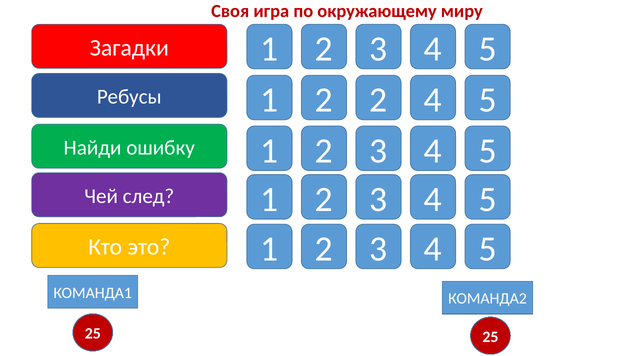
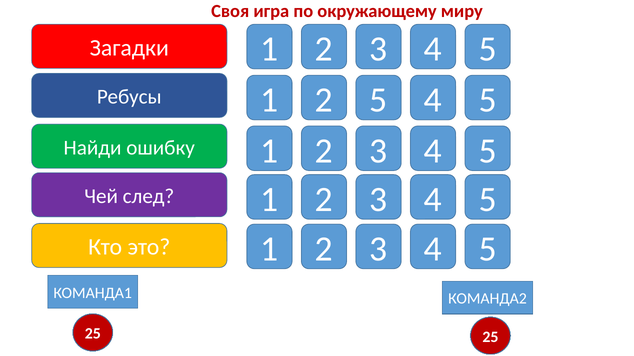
2 2: 2 -> 5
